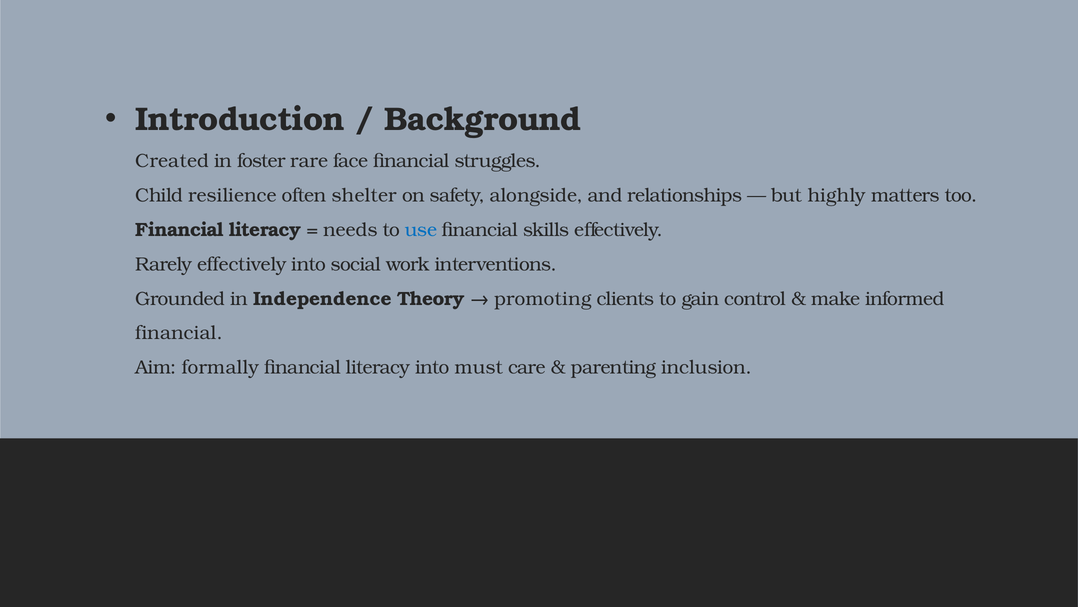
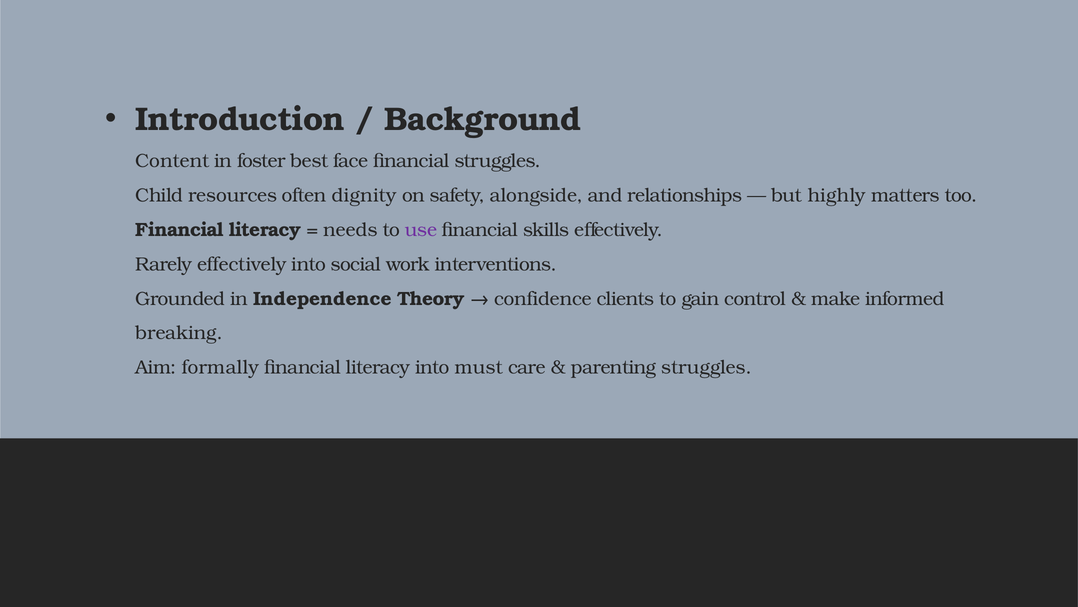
Created: Created -> Content
rare: rare -> best
resilience: resilience -> resources
shelter: shelter -> dignity
use colour: blue -> purple
promoting: promoting -> confidence
financial at (179, 333): financial -> breaking
parenting inclusion: inclusion -> struggles
